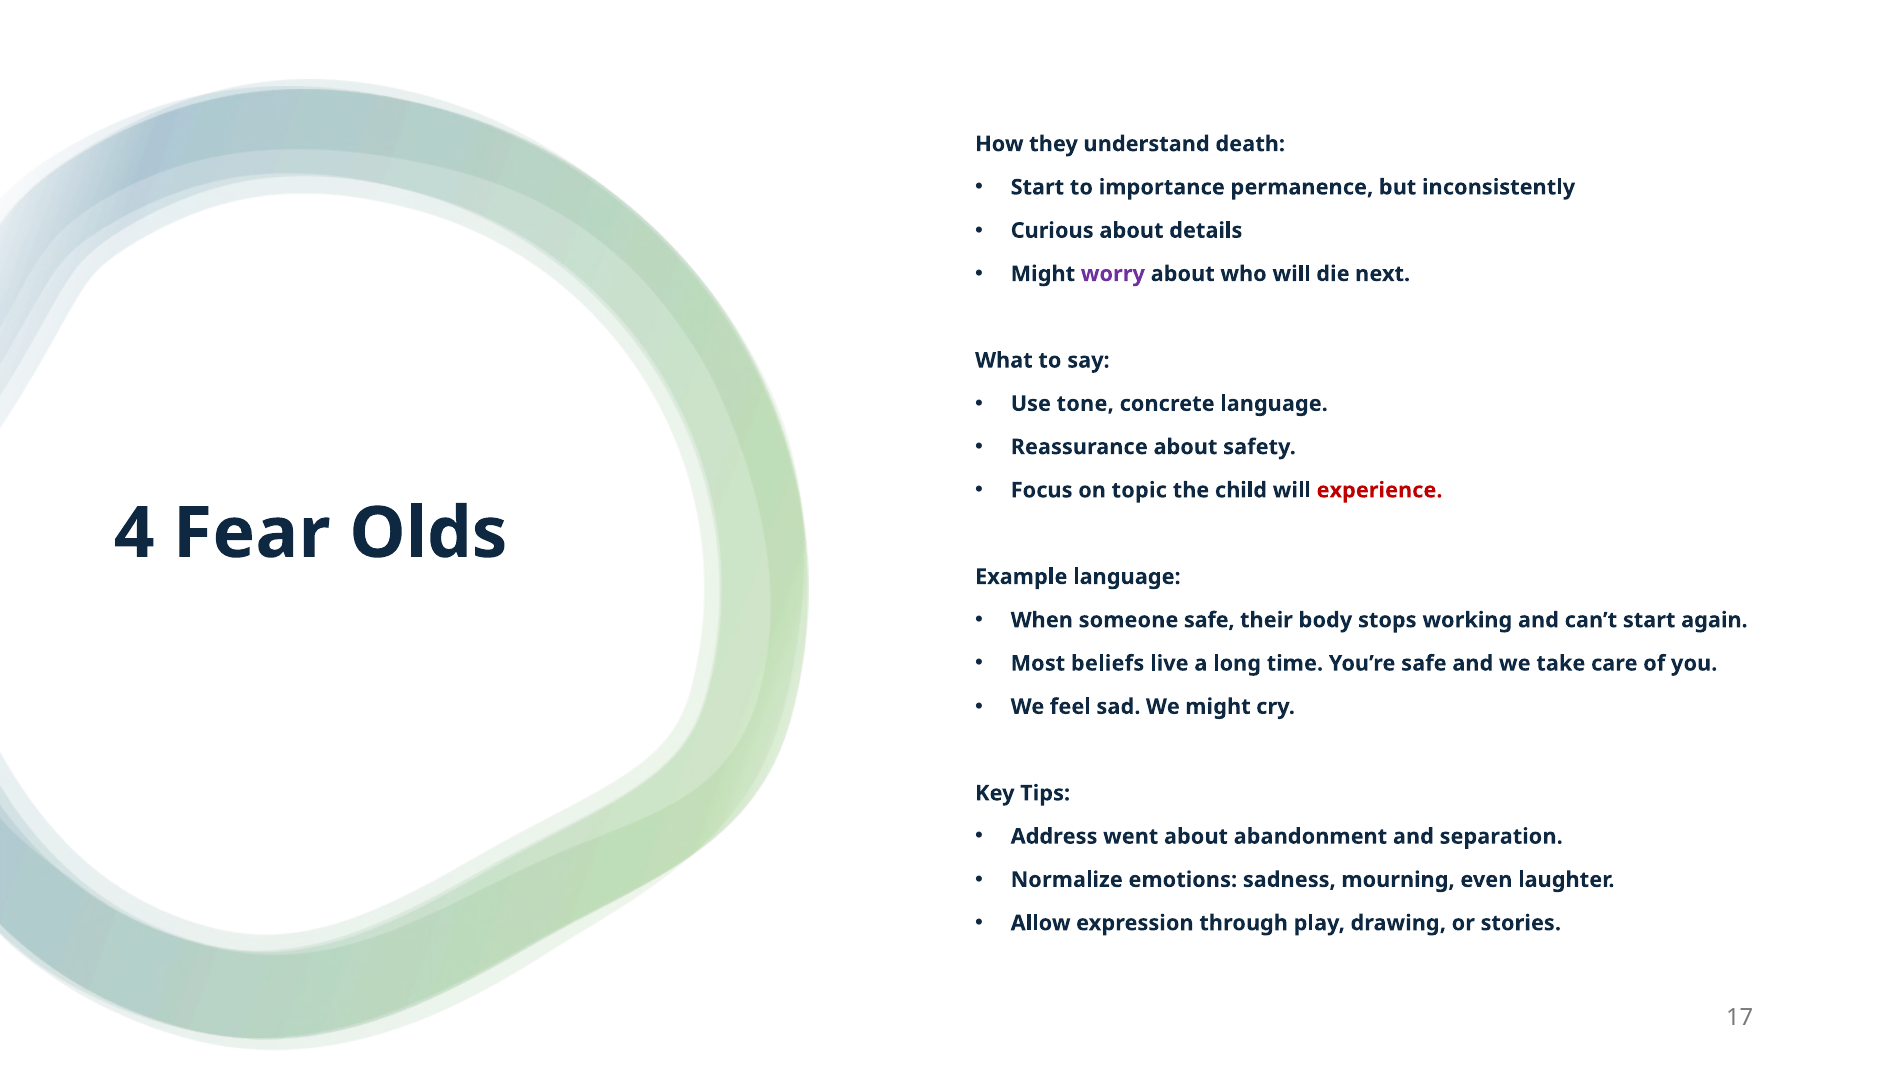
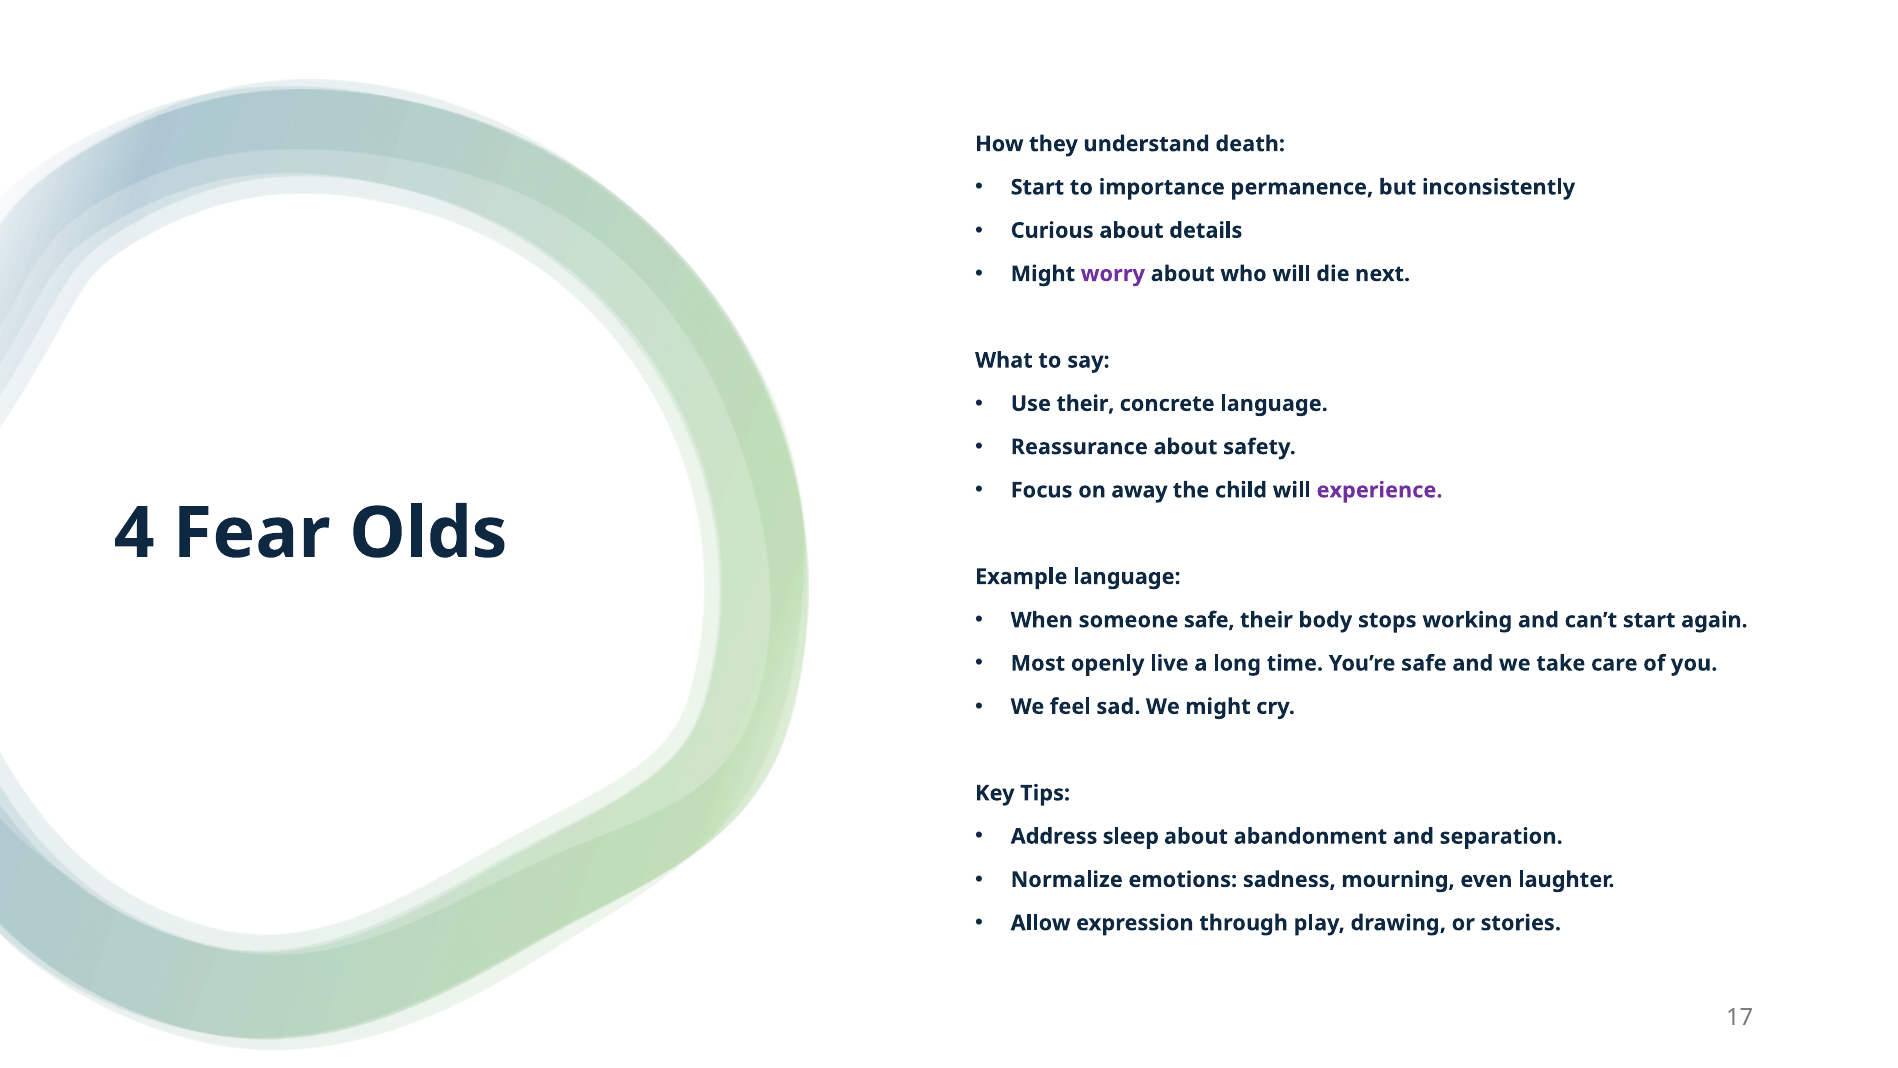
Use tone: tone -> their
topic: topic -> away
experience colour: red -> purple
beliefs: beliefs -> openly
went: went -> sleep
